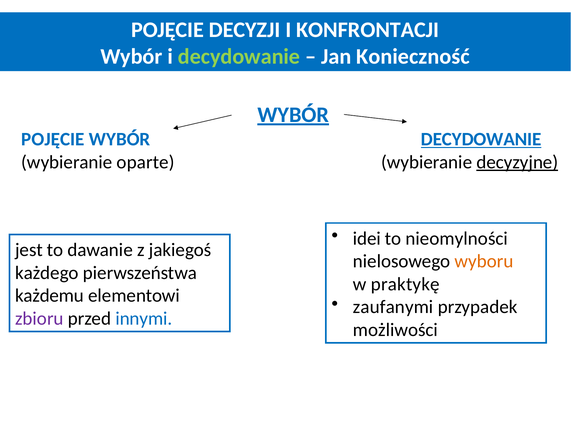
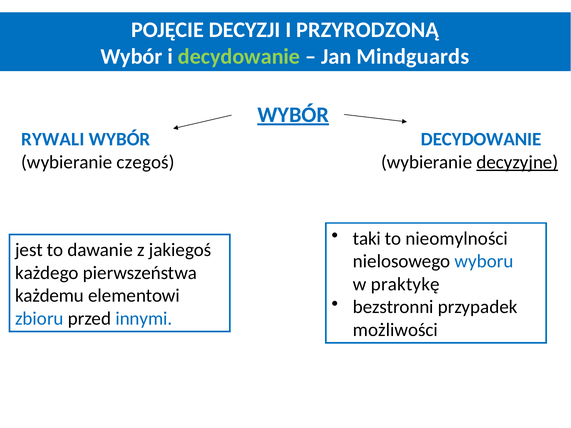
KONFRONTACJI: KONFRONTACJI -> PRZYRODZONĄ
Konieczność: Konieczność -> Mindguards
POJĘCIE at (53, 139): POJĘCIE -> RYWALI
DECYDOWANIE at (481, 139) underline: present -> none
oparte: oparte -> czegoś
idei: idei -> taki
wyboru colour: orange -> blue
zaufanymi: zaufanymi -> bezstronni
zbioru colour: purple -> blue
